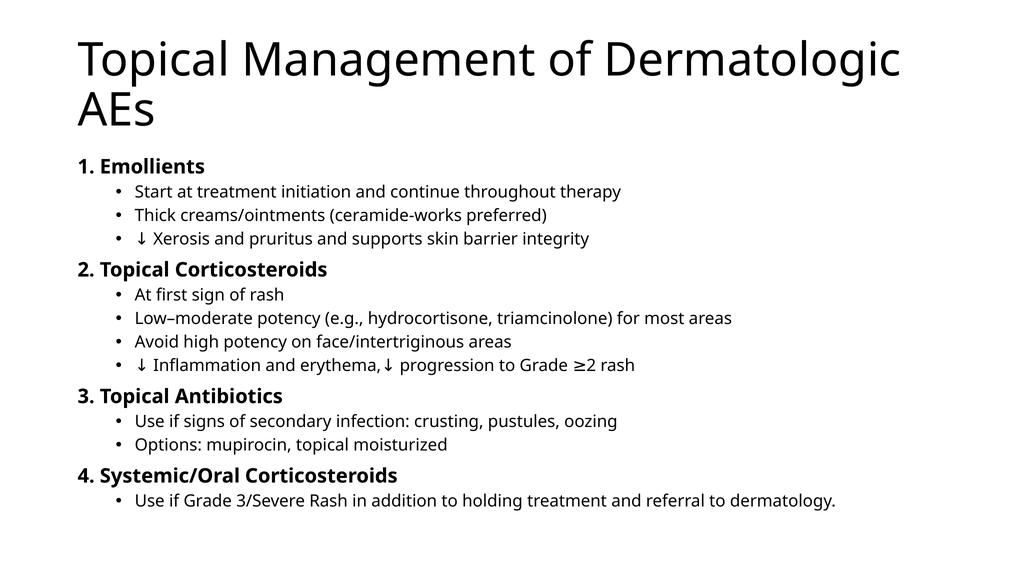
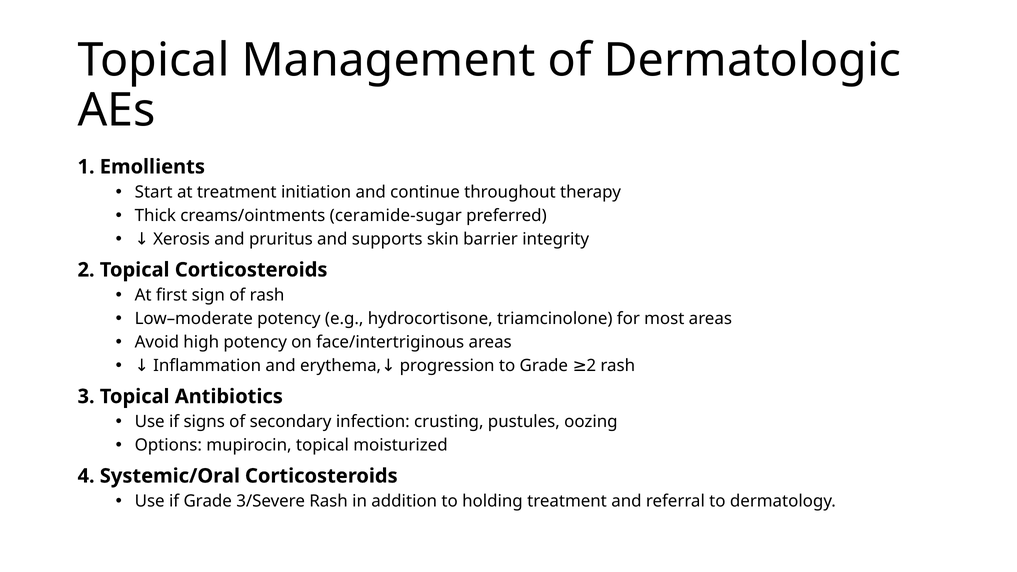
ceramide-works: ceramide-works -> ceramide-sugar
